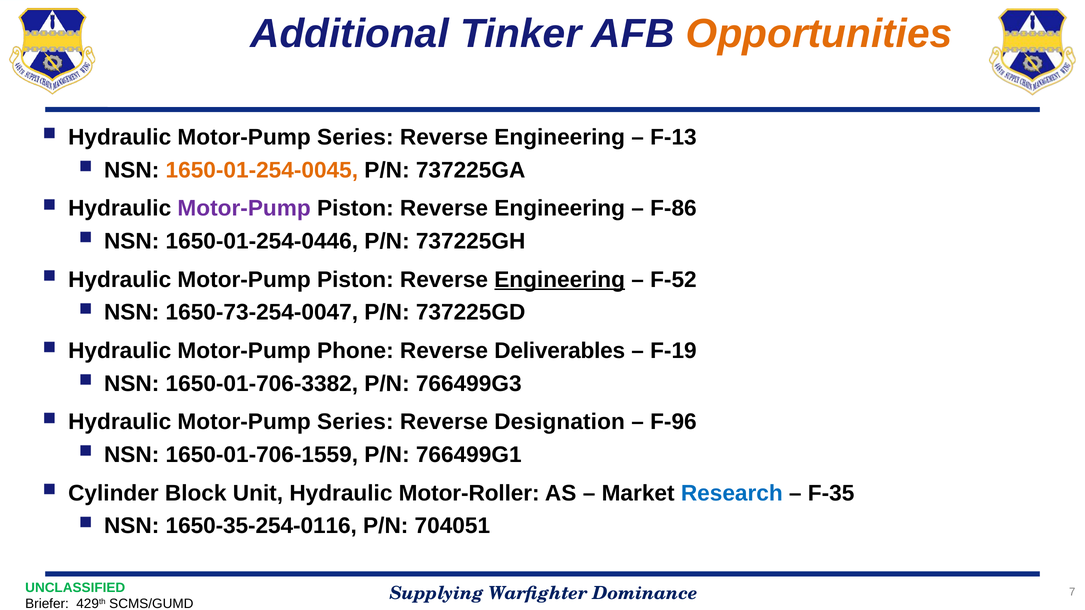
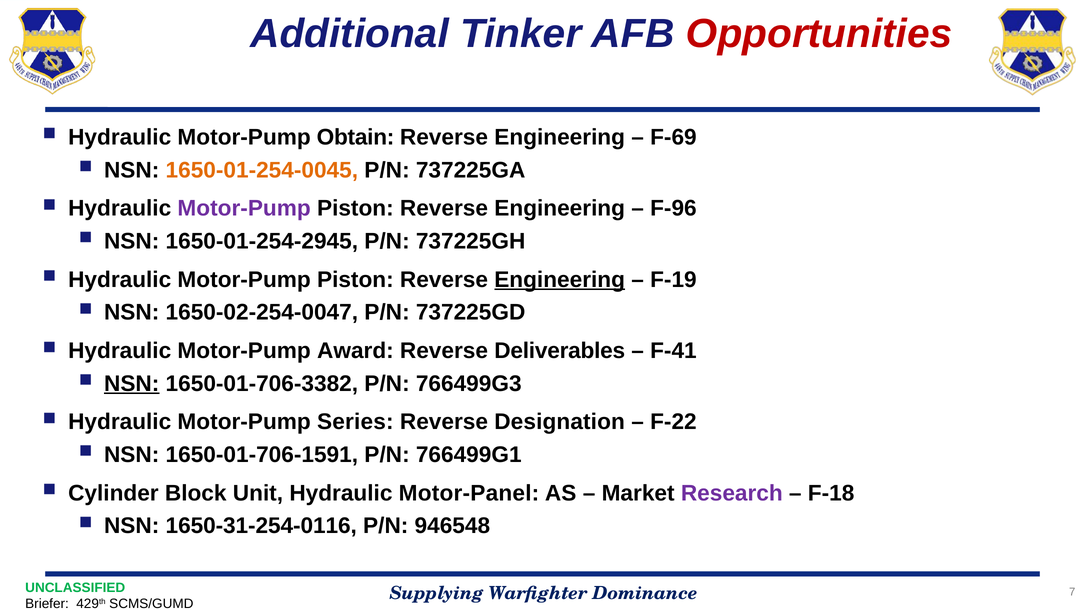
Opportunities colour: orange -> red
Series at (355, 137): Series -> Obtain
F-13: F-13 -> F-69
F-86: F-86 -> F-96
1650-01-254-0446: 1650-01-254-0446 -> 1650-01-254-2945
F-52: F-52 -> F-19
1650-73-254-0047: 1650-73-254-0047 -> 1650-02-254-0047
Phone: Phone -> Award
F-19: F-19 -> F-41
NSN at (132, 384) underline: none -> present
F-96: F-96 -> F-22
1650-01-706-1559: 1650-01-706-1559 -> 1650-01-706-1591
Motor-Roller: Motor-Roller -> Motor-Panel
Research colour: blue -> purple
F-35: F-35 -> F-18
1650-35-254-0116: 1650-35-254-0116 -> 1650-31-254-0116
704051: 704051 -> 946548
